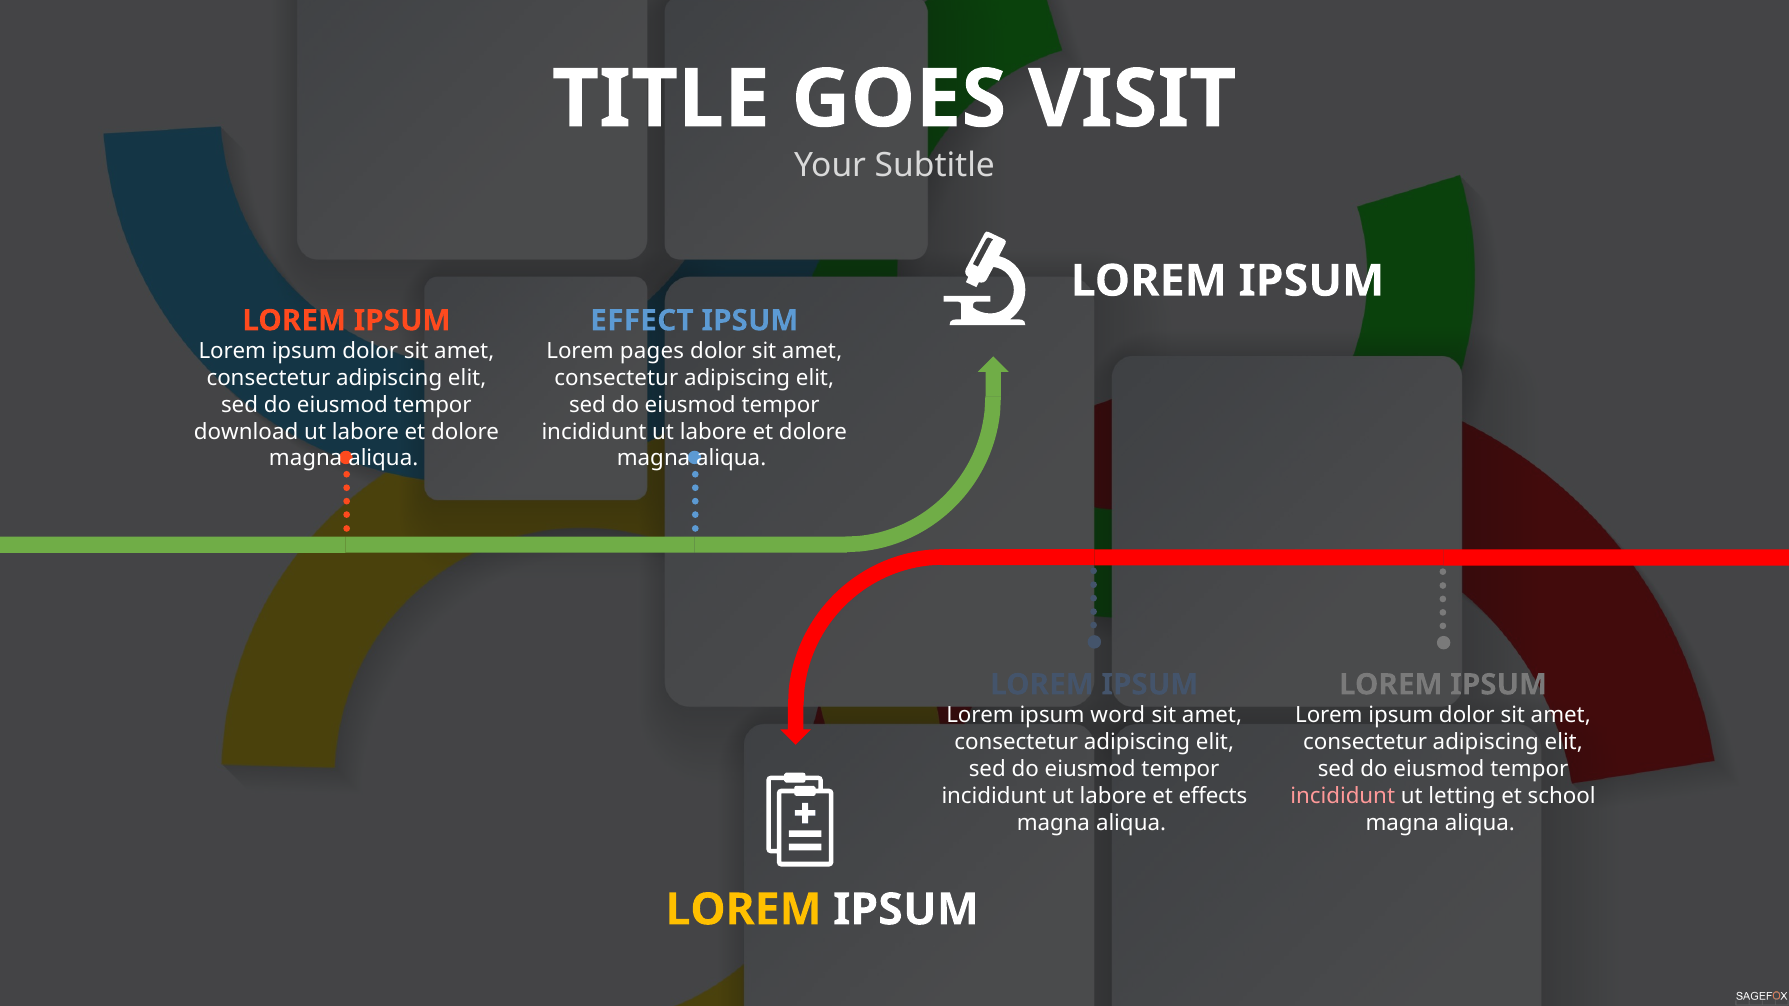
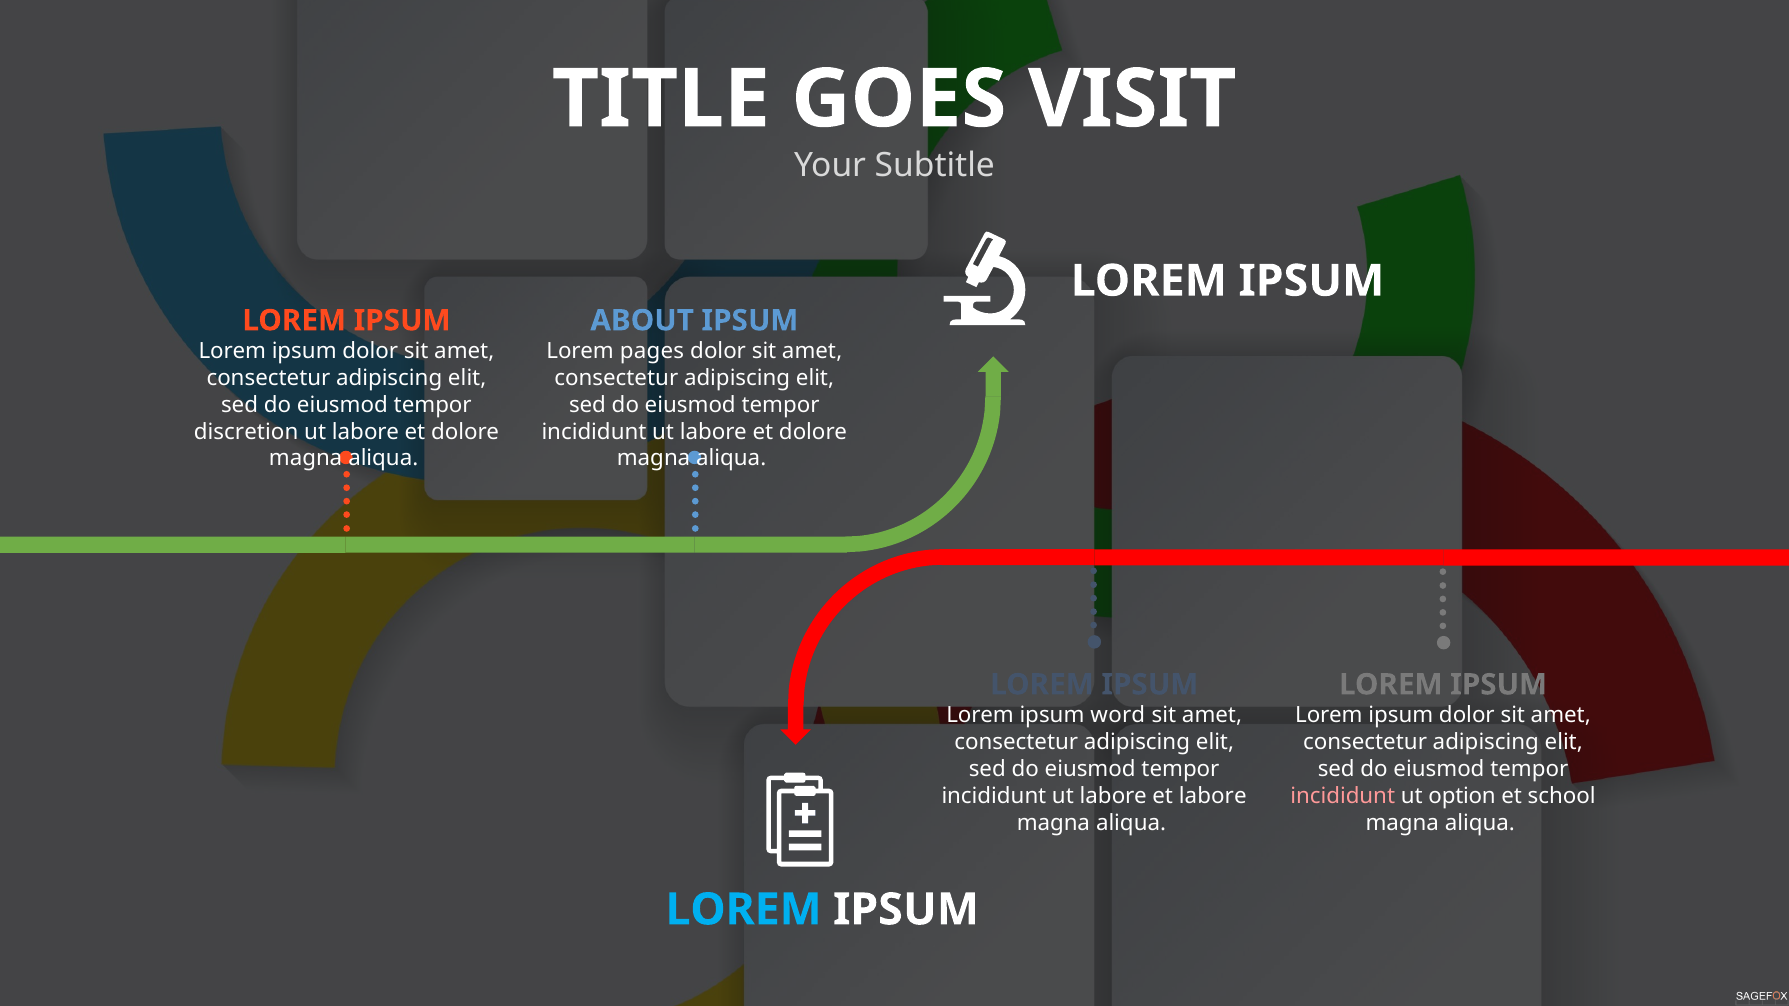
EFFECT: EFFECT -> ABOUT
download: download -> discretion
et effects: effects -> labore
letting: letting -> option
LOREM at (744, 910) colour: yellow -> light blue
